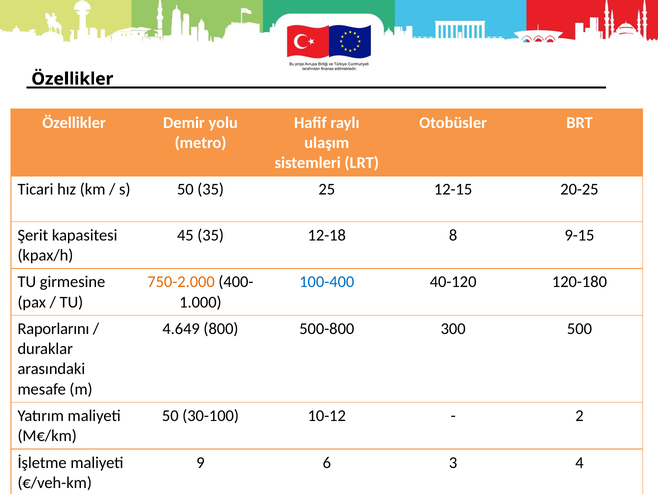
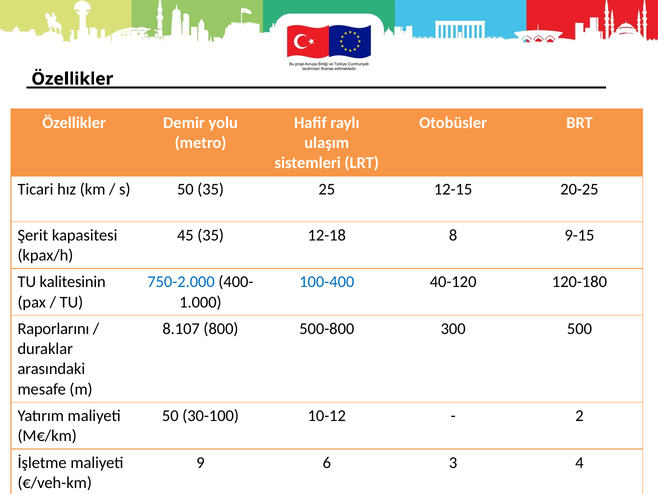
girmesine: girmesine -> kalitesinin
750-2.000 colour: orange -> blue
4.649: 4.649 -> 8.107
